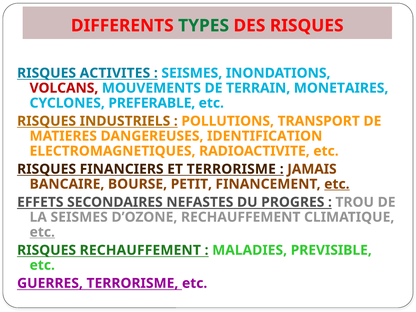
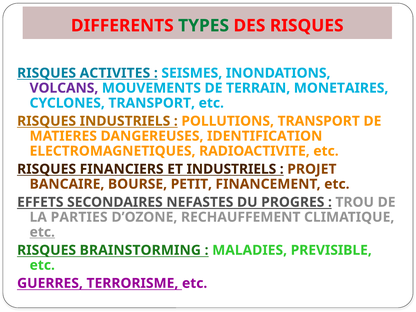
VOLCANS colour: red -> purple
CYCLONES PREFERABLE: PREFERABLE -> TRANSPORT
ET TERRORISME: TERRORISME -> INDUSTRIELS
JAMAIS: JAMAIS -> PROJET
etc at (337, 184) underline: present -> none
LA SEISMES: SEISMES -> PARTIES
RISQUES RECHAUFFEMENT: RECHAUFFEMENT -> BRAINSTORMING
